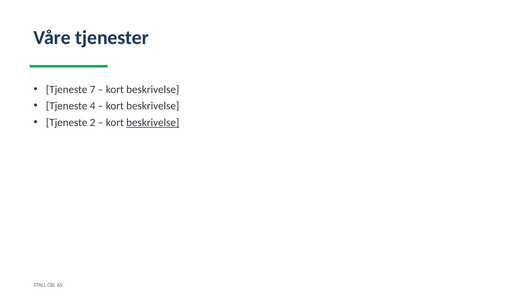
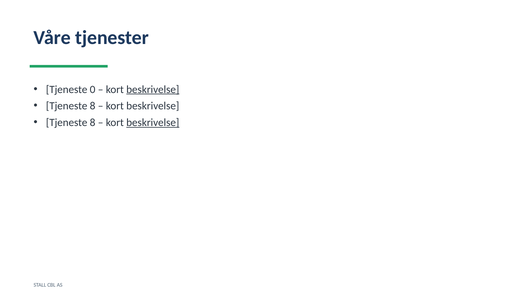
7: 7 -> 0
beskrivelse at (153, 89) underline: none -> present
4 at (93, 106): 4 -> 8
2 at (93, 122): 2 -> 8
